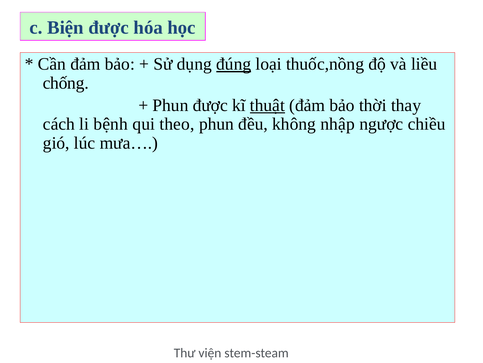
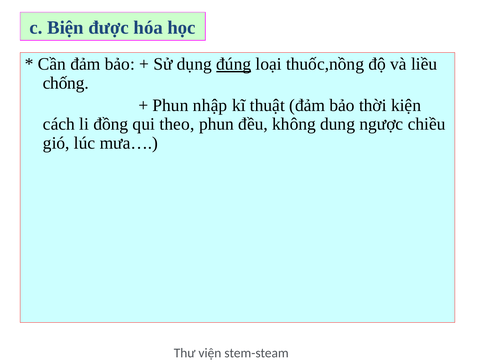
Phun được: được -> nhập
thuật underline: present -> none
thay: thay -> kiện
bệnh: bệnh -> đồng
nhập: nhập -> dung
